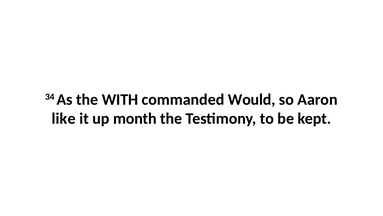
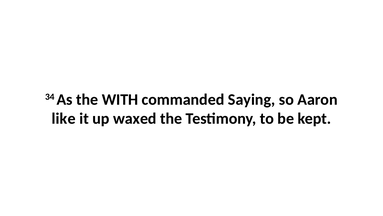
Would: Would -> Saying
month: month -> waxed
